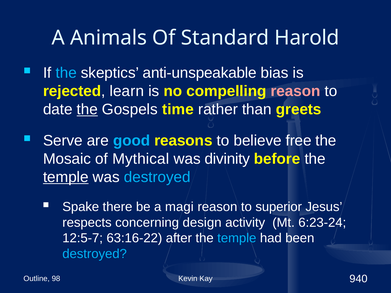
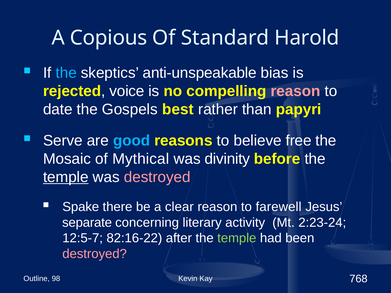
Animals: Animals -> Copious
learn: learn -> voice
the at (87, 109) underline: present -> none
time: time -> best
greets: greets -> papyri
destroyed at (157, 177) colour: light blue -> pink
magi: magi -> clear
superior: superior -> farewell
respects: respects -> separate
design: design -> literary
6:23-24: 6:23-24 -> 2:23-24
63:16-22: 63:16-22 -> 82:16-22
temple at (237, 238) colour: light blue -> light green
destroyed at (95, 254) colour: light blue -> pink
940: 940 -> 768
